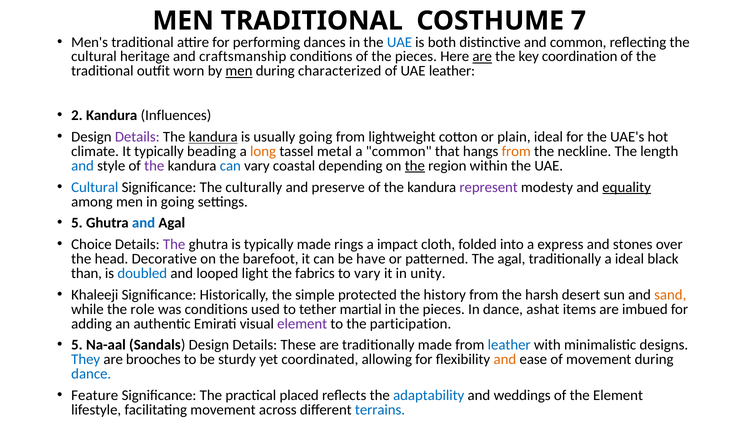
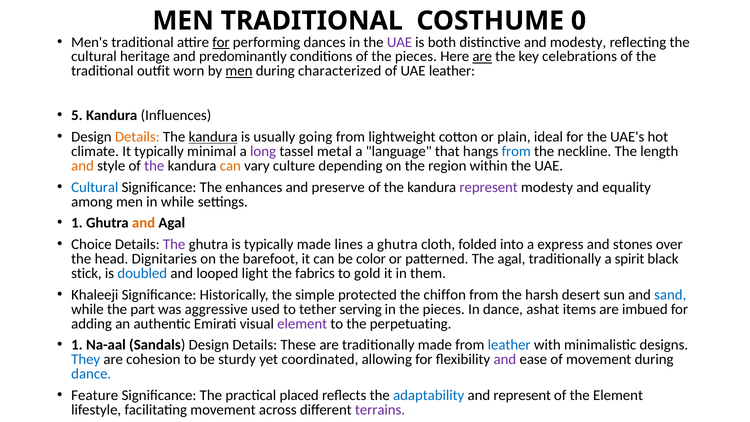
7: 7 -> 0
for at (221, 42) underline: none -> present
UAE at (399, 42) colour: blue -> purple
common at (578, 42): common -> modesty
craftsmanship: craftsmanship -> predominantly
coordination: coordination -> celebrations
2: 2 -> 5
Details at (137, 137) colour: purple -> orange
beading: beading -> minimal
long colour: orange -> purple
a common: common -> language
from at (516, 151) colour: orange -> blue
and at (83, 166) colour: blue -> orange
can at (230, 166) colour: blue -> orange
coastal: coastal -> culture
the at (415, 166) underline: present -> none
culturally: culturally -> enhances
equality underline: present -> none
in going: going -> while
5 at (77, 223): 5 -> 1
and at (144, 223) colour: blue -> orange
rings: rings -> lines
a impact: impact -> ghutra
Decorative: Decorative -> Dignitaries
have: have -> color
a ideal: ideal -> spirit
than: than -> stick
to vary: vary -> gold
unity: unity -> them
history: history -> chiffon
sand colour: orange -> blue
role: role -> part
was conditions: conditions -> aggressive
martial: martial -> serving
participation: participation -> perpetuating
5 at (77, 345): 5 -> 1
brooches: brooches -> cohesion
and at (505, 359) colour: orange -> purple
and weddings: weddings -> represent
terrains colour: blue -> purple
